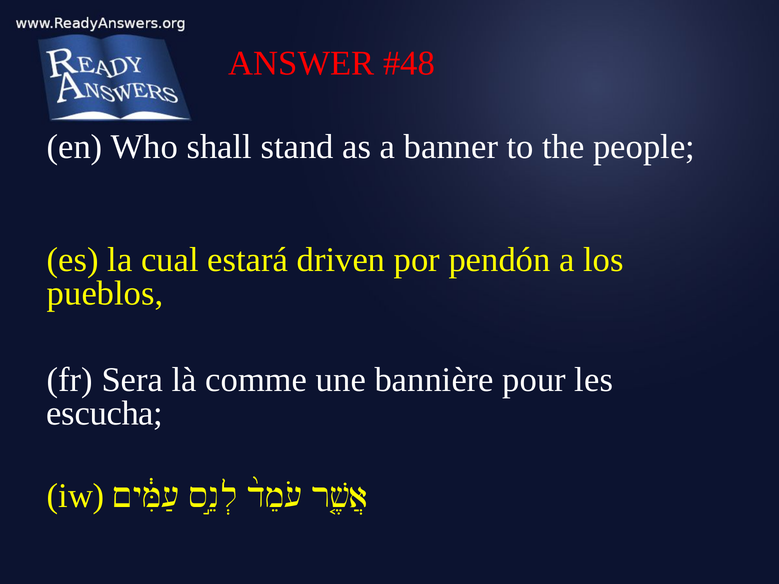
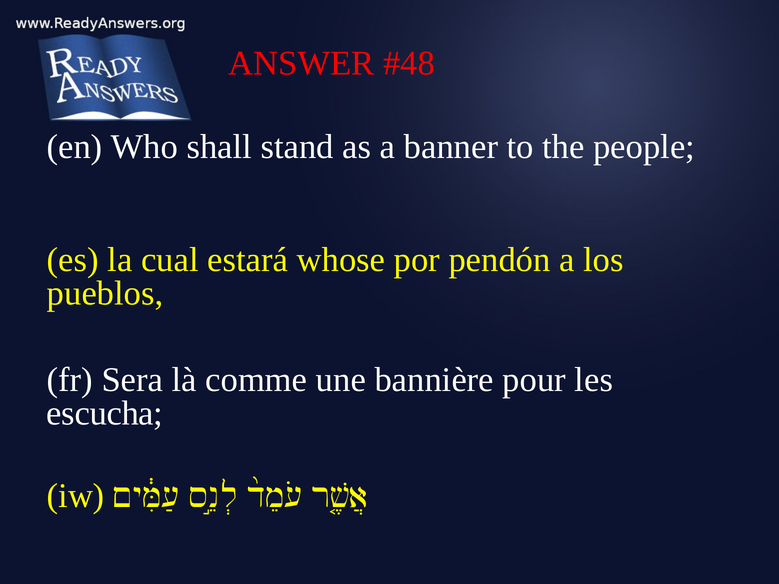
driven: driven -> whose
